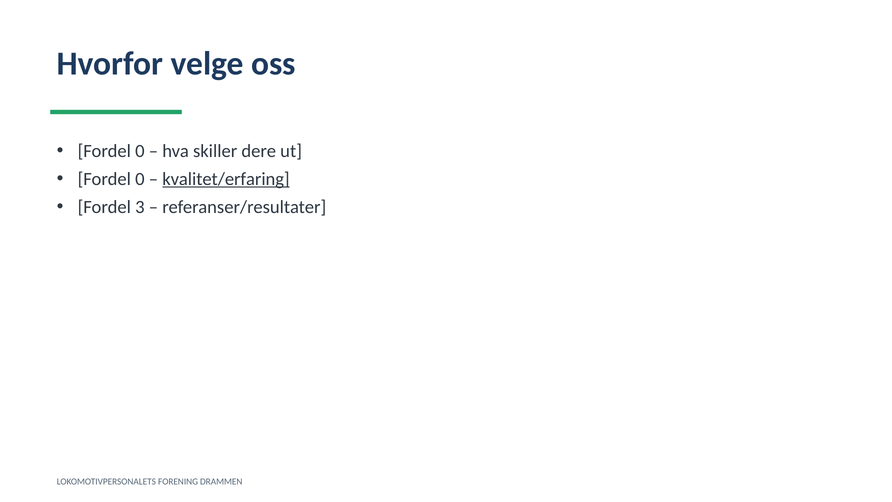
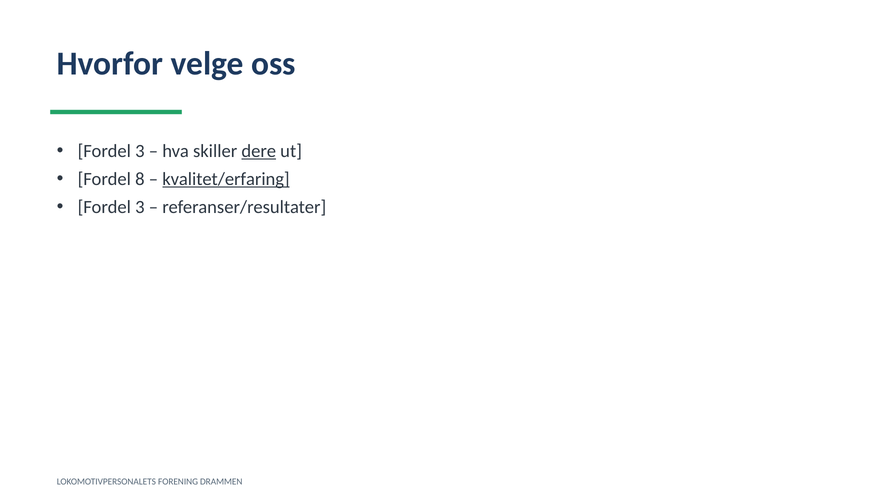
0 at (140, 151): 0 -> 3
dere underline: none -> present
0 at (140, 179): 0 -> 8
